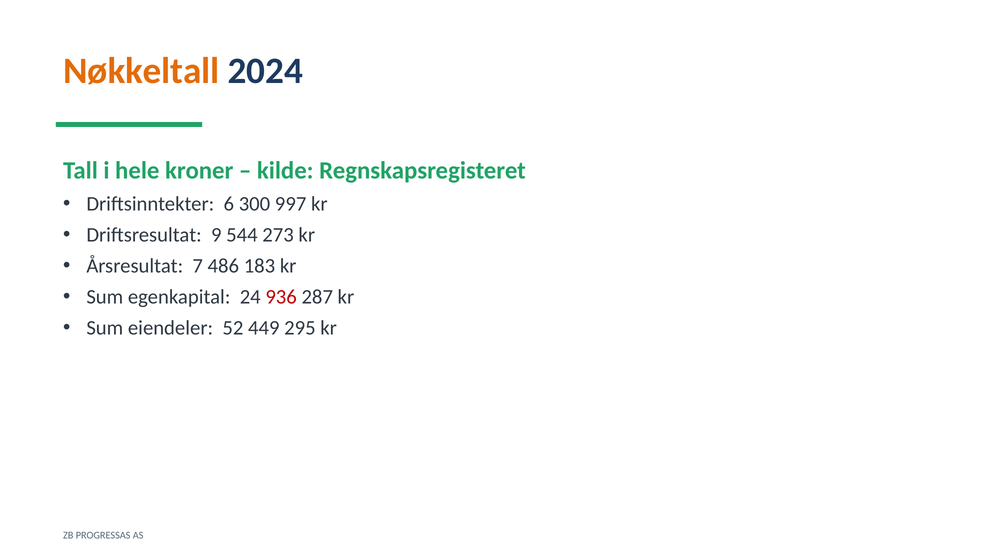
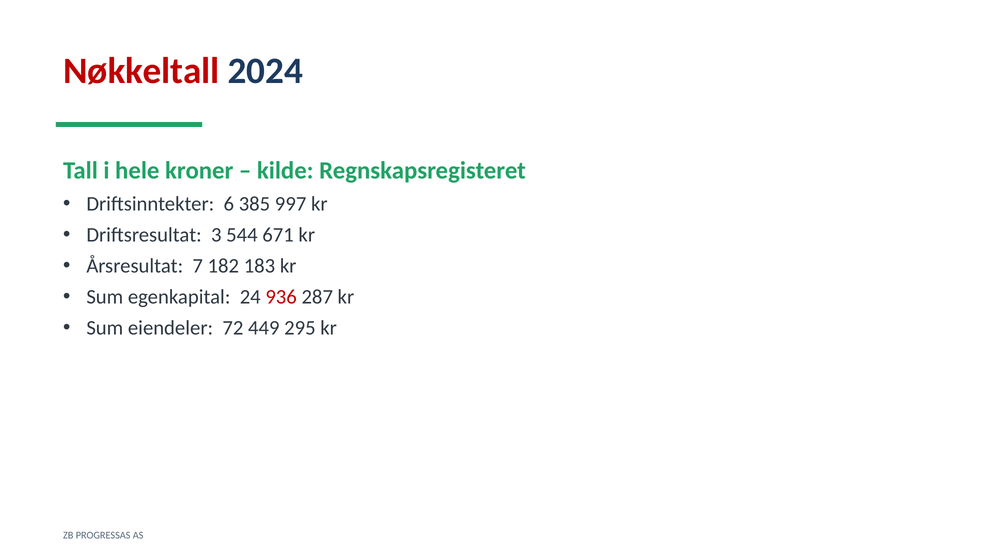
Nøkkeltall colour: orange -> red
300: 300 -> 385
9: 9 -> 3
273: 273 -> 671
486: 486 -> 182
52: 52 -> 72
